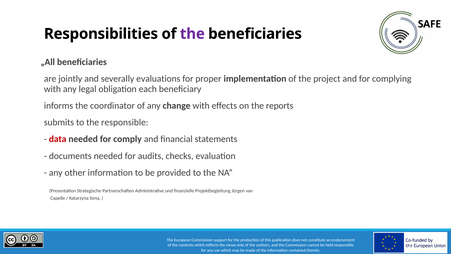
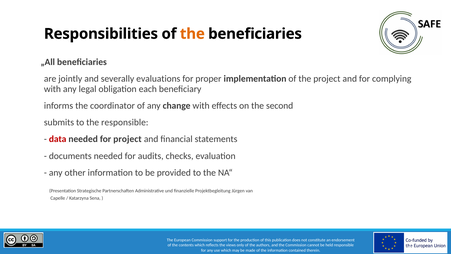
the at (192, 34) colour: purple -> orange
reports: reports -> second
for comply: comply -> project
